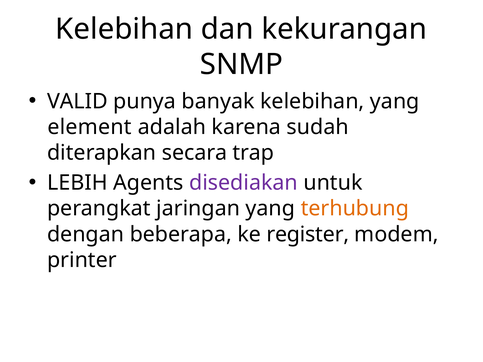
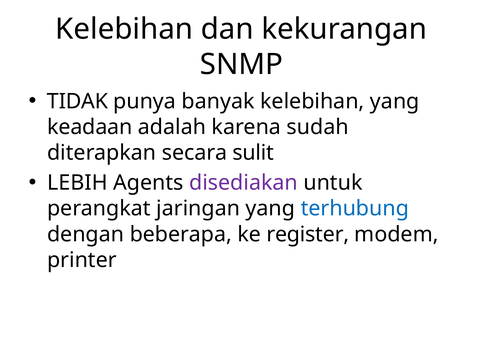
VALID: VALID -> TIDAK
element: element -> keadaan
trap: trap -> sulit
terhubung colour: orange -> blue
